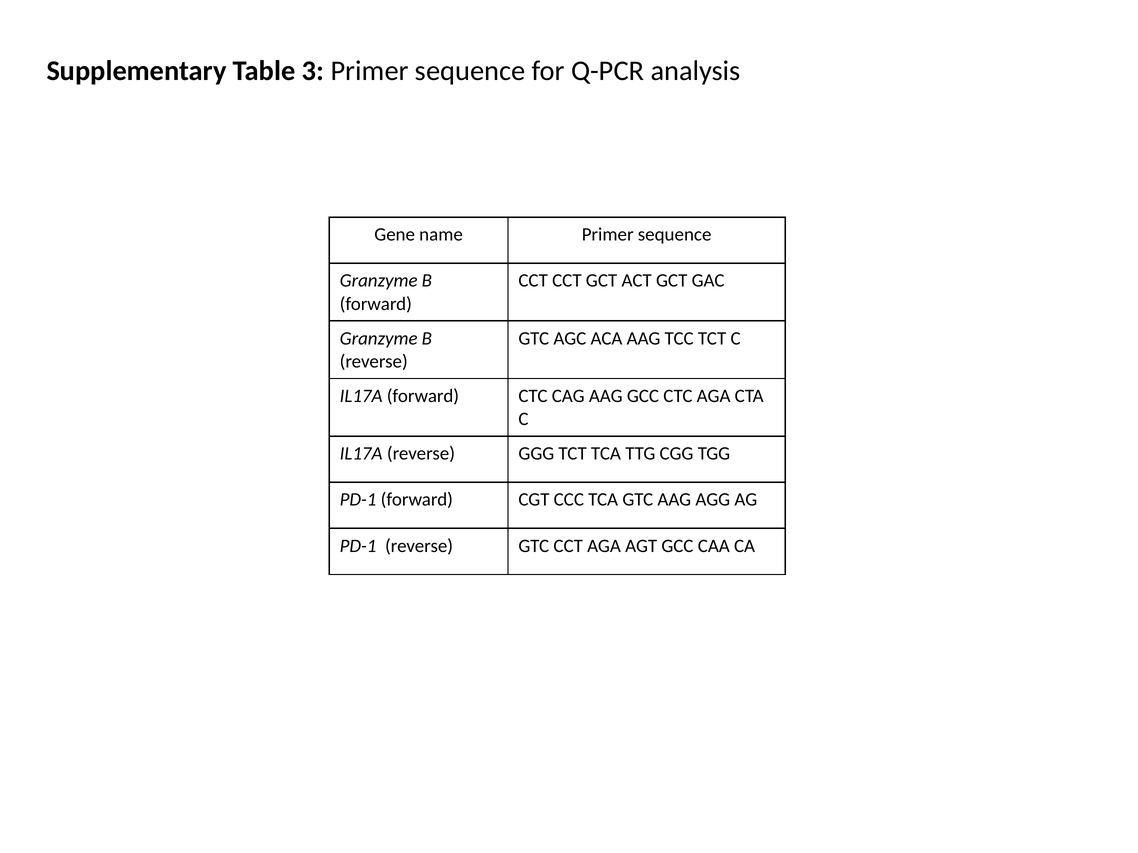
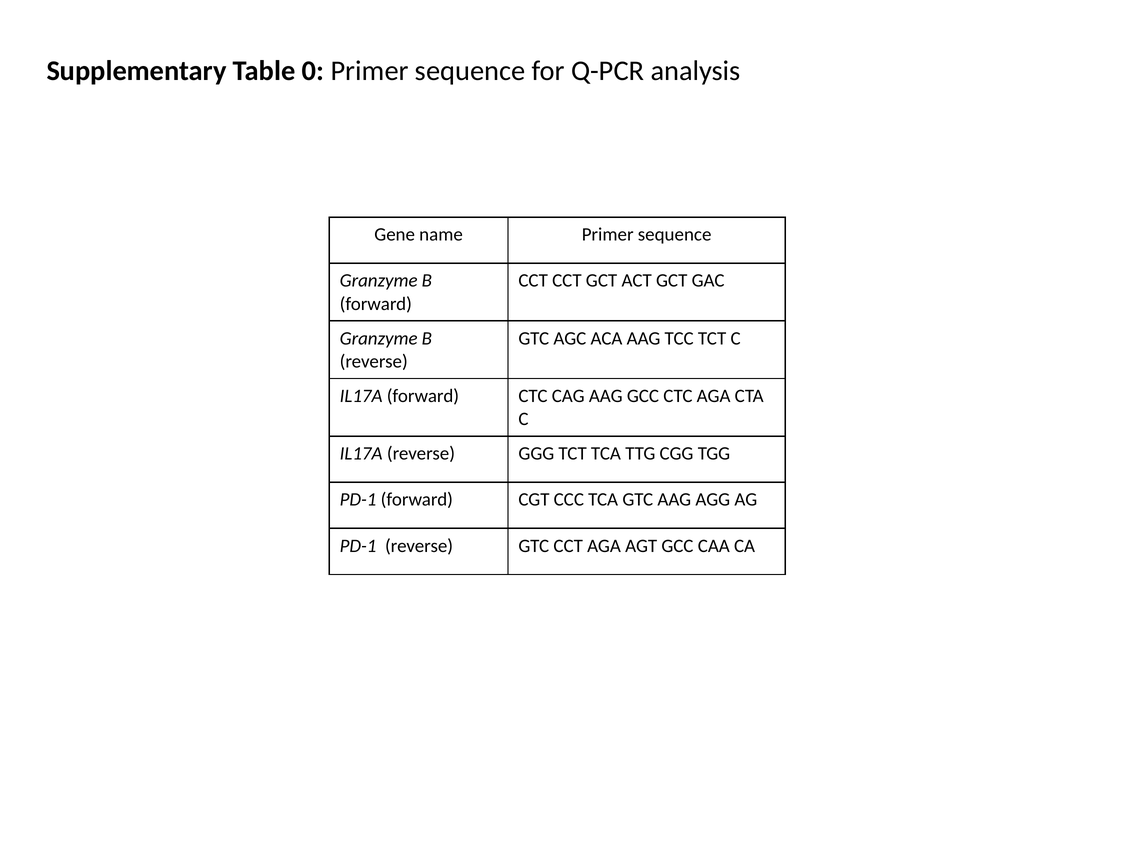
3: 3 -> 0
